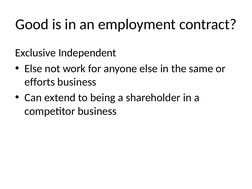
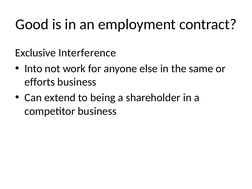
Independent: Independent -> Interference
Else at (33, 69): Else -> Into
